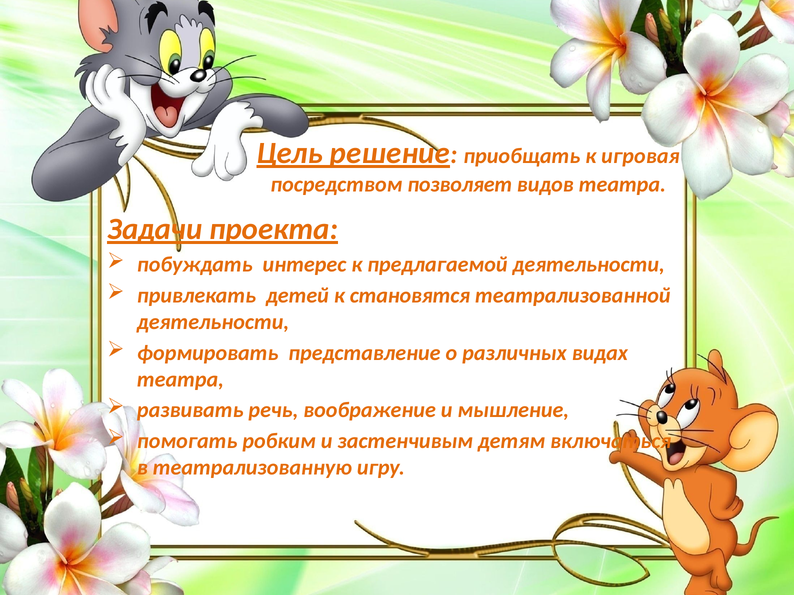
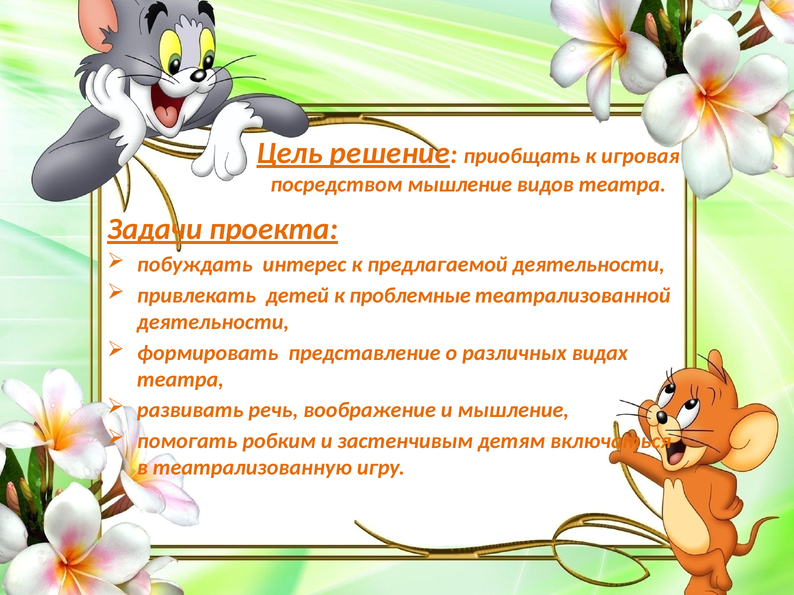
посредством позволяет: позволяет -> мышление
становятся: становятся -> проблемные
